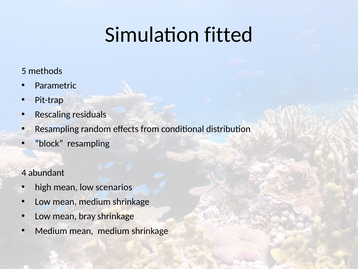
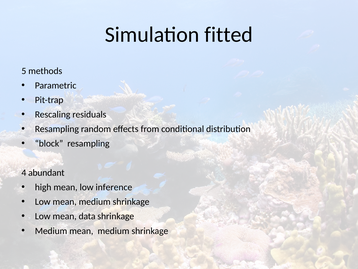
scenarios: scenarios -> inference
bray: bray -> data
